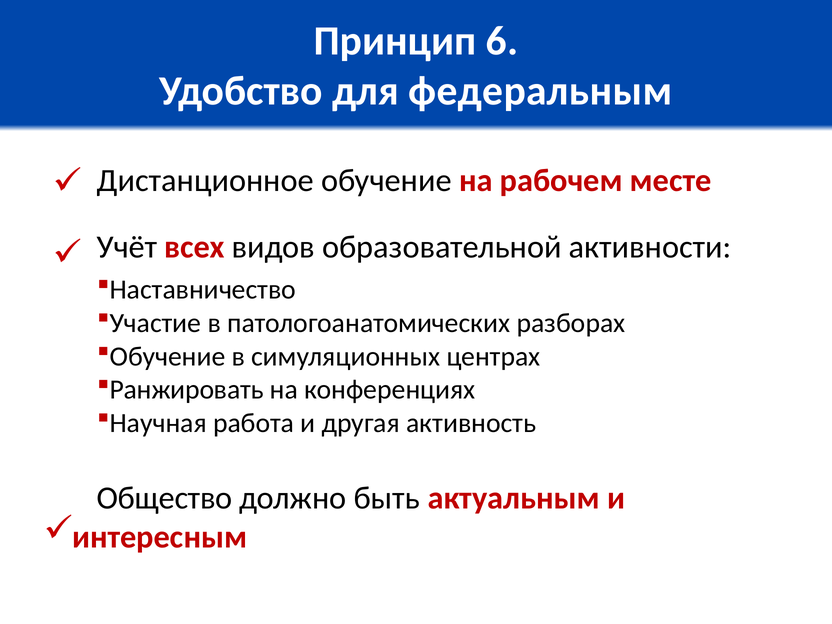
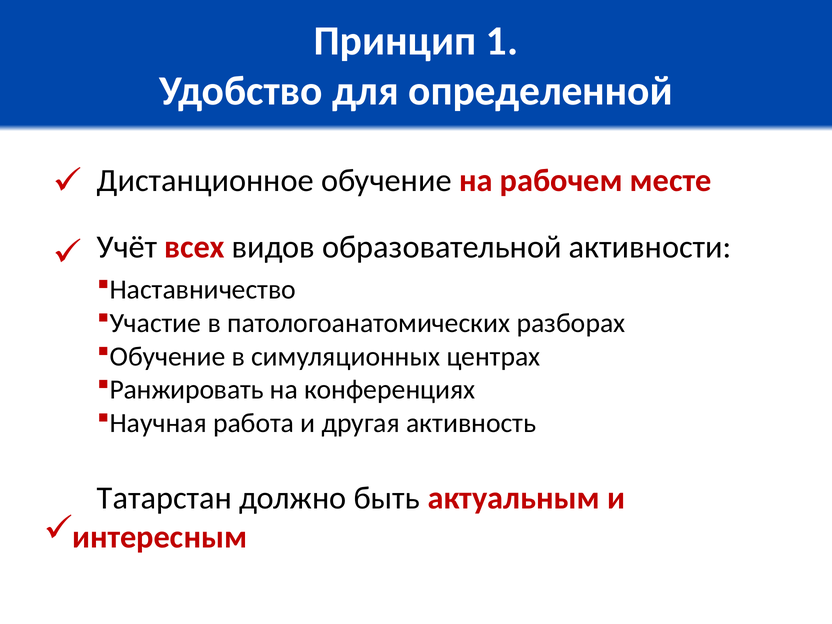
6: 6 -> 1
федеральным: федеральным -> определенной
Общество: Общество -> Татарстан
